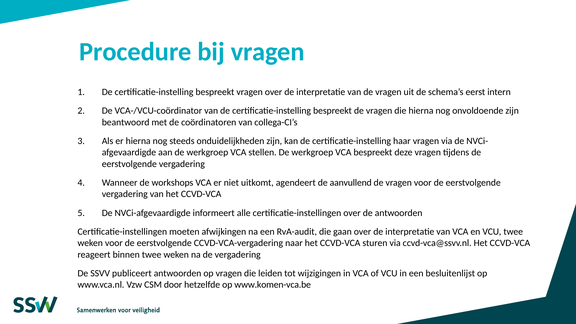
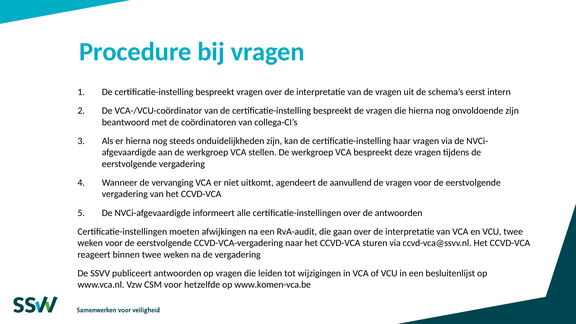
workshops: workshops -> vervanging
CSM door: door -> voor
